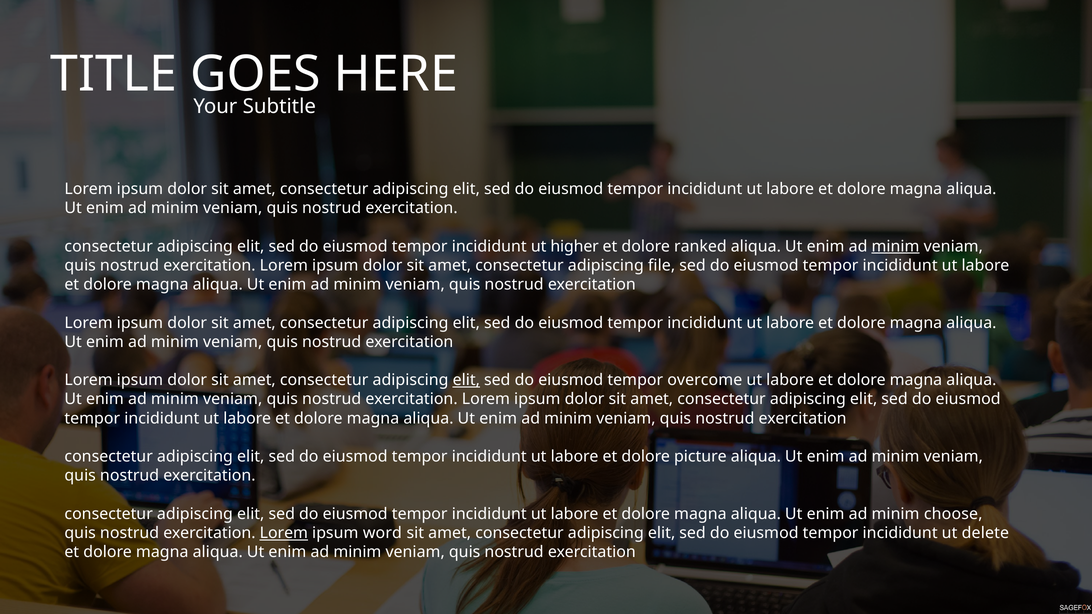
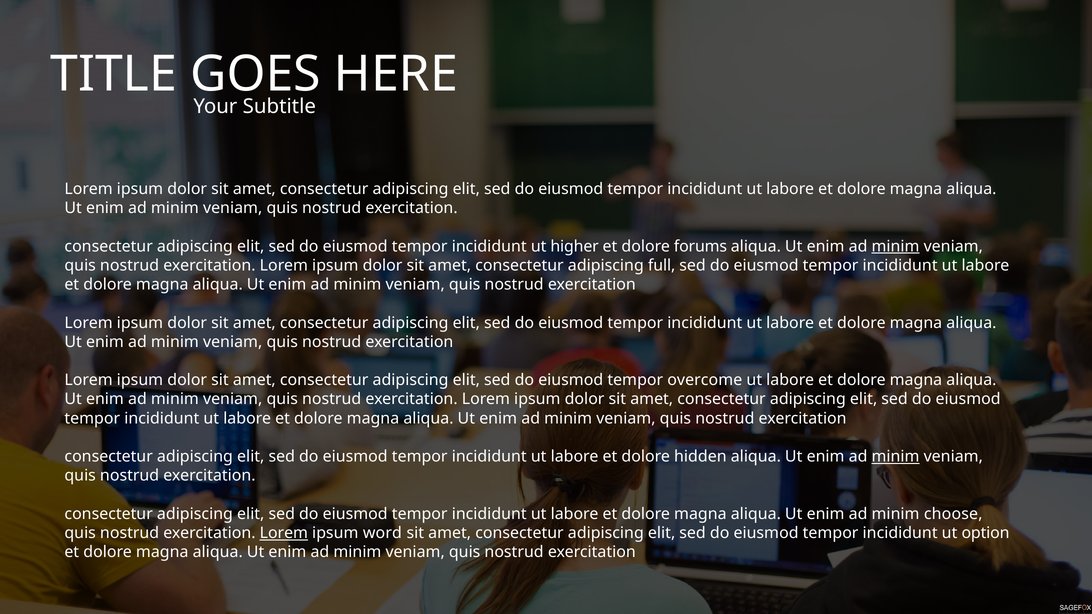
ranked: ranked -> forums
file: file -> full
elit at (466, 380) underline: present -> none
picture: picture -> hidden
minim at (896, 457) underline: none -> present
delete: delete -> option
